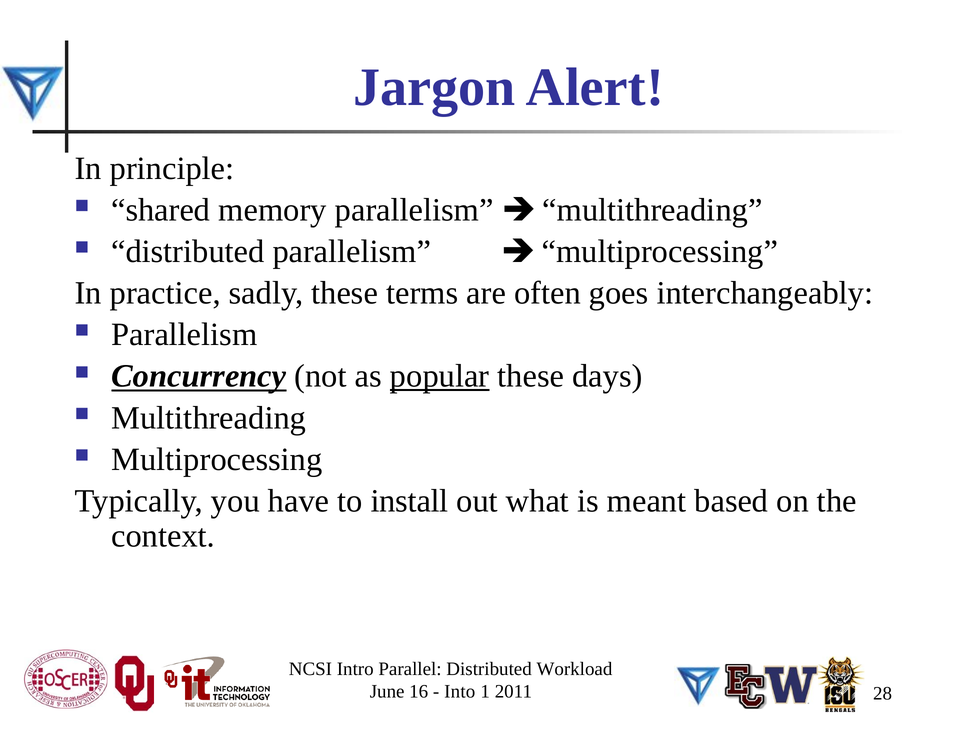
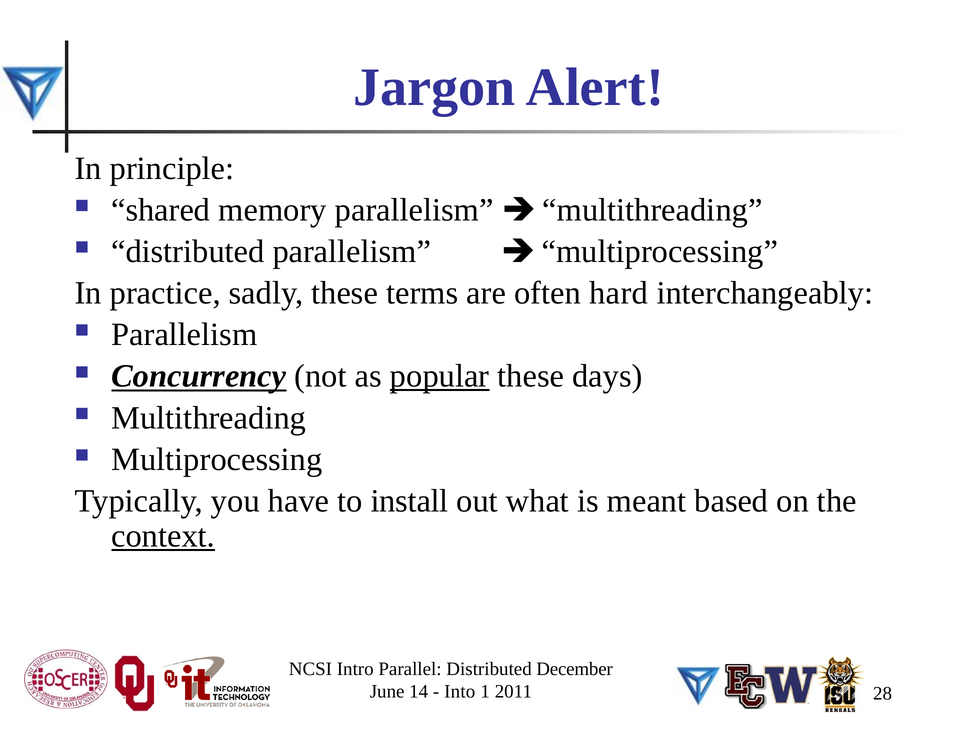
goes: goes -> hard
context underline: none -> present
Workload: Workload -> December
16: 16 -> 14
